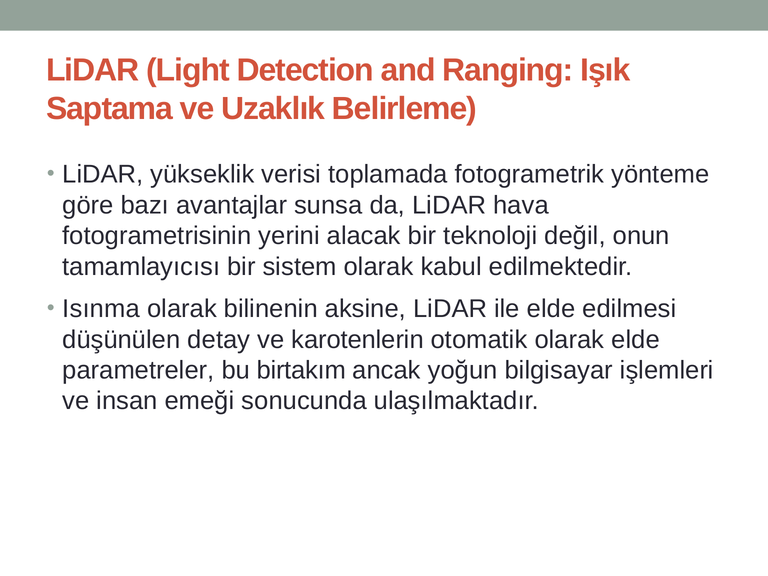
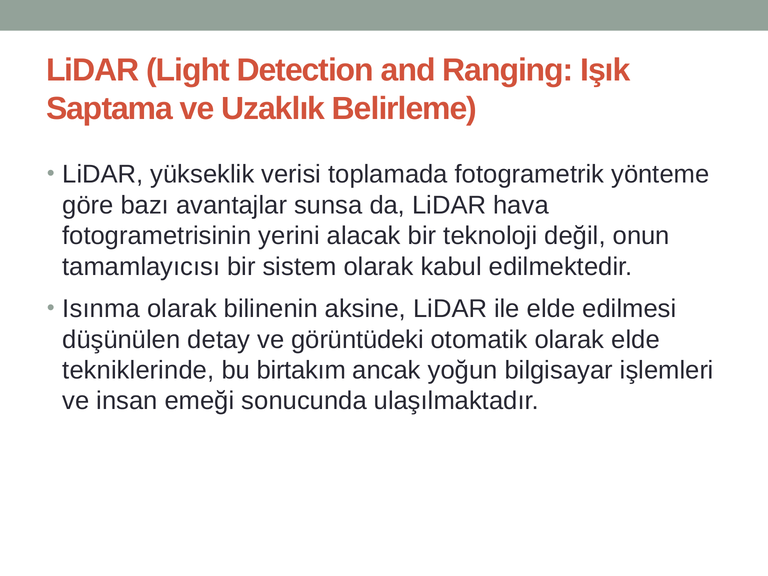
karotenlerin: karotenlerin -> görüntüdeki
parametreler: parametreler -> tekniklerinde
